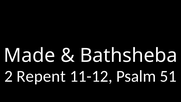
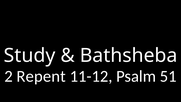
Made: Made -> Study
